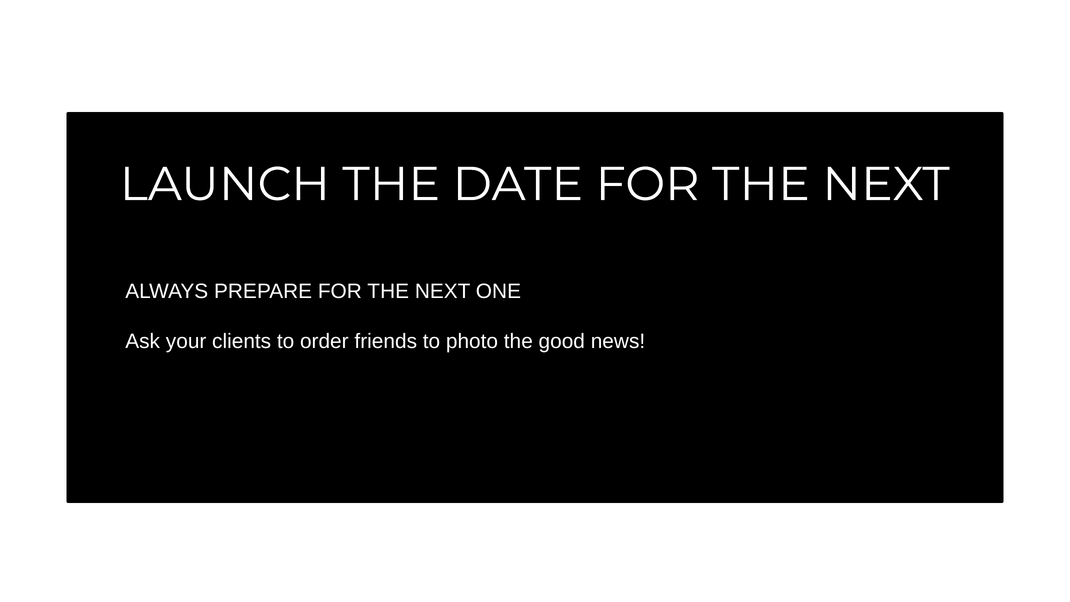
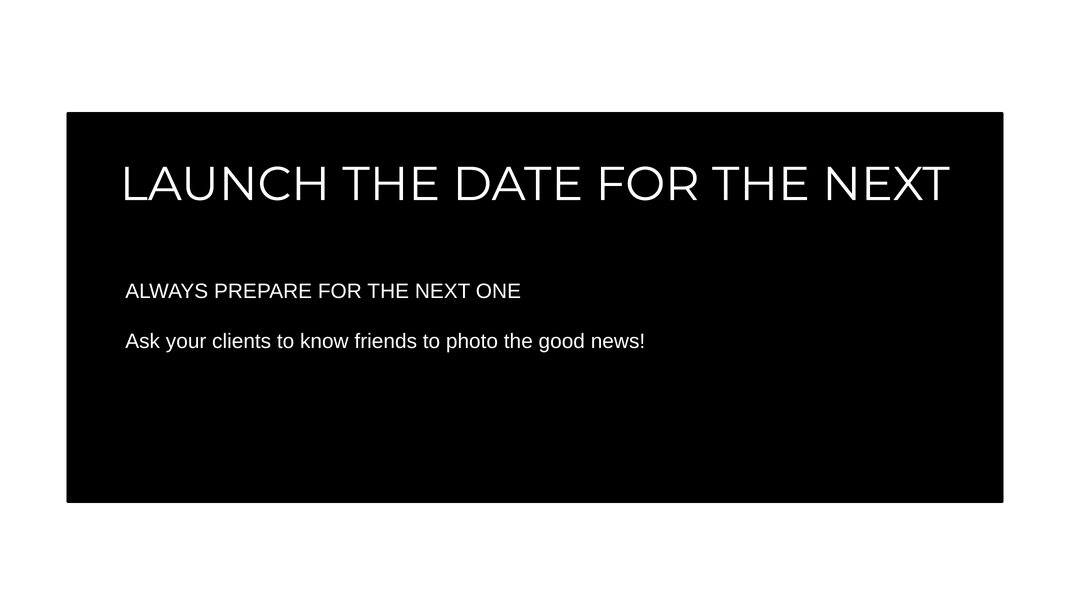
order: order -> know
